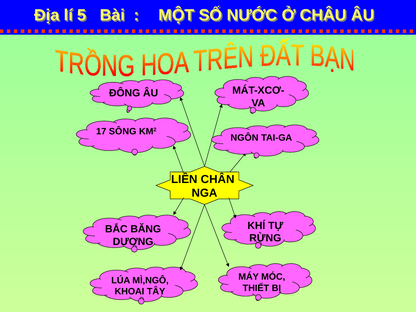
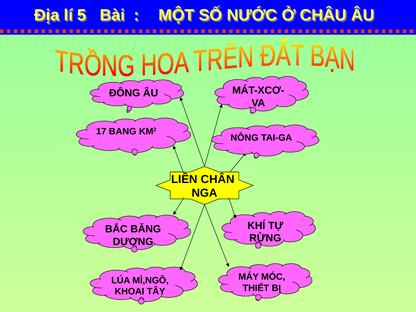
SÔNG: SÔNG -> BANG
NGÔN: NGÔN -> NÔNG
